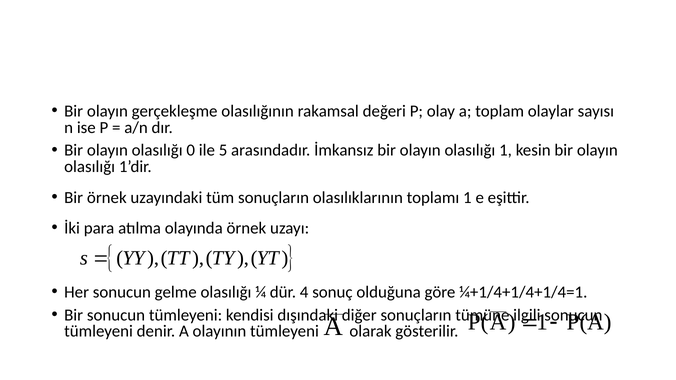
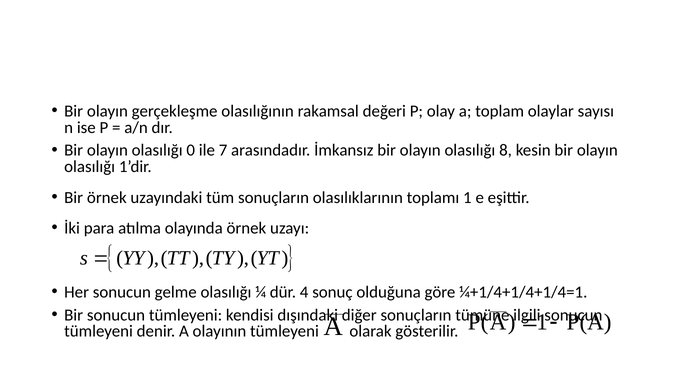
5: 5 -> 7
olasılığı 1: 1 -> 8
